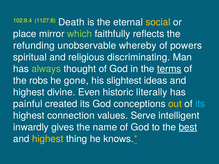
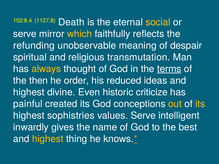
place at (25, 34): place -> serve
which colour: light green -> yellow
whereby: whereby -> meaning
powers: powers -> despair
discriminating: discriminating -> transmutation
always colour: light green -> yellow
robs: robs -> then
gone: gone -> order
slightest: slightest -> reduced
literally: literally -> criticize
its at (200, 104) colour: light blue -> yellow
connection: connection -> sophistries
best underline: present -> none
